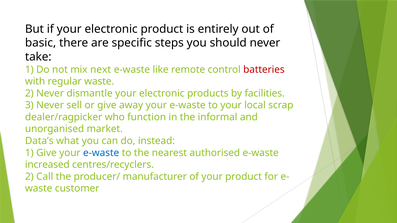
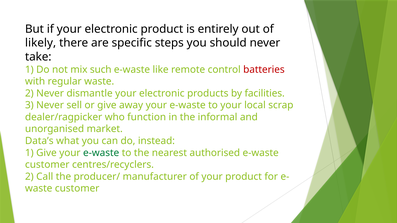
basic: basic -> likely
next: next -> such
e-waste at (101, 153) colour: blue -> green
increased at (47, 165): increased -> customer
